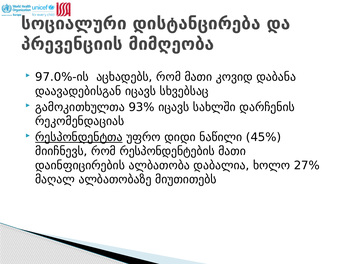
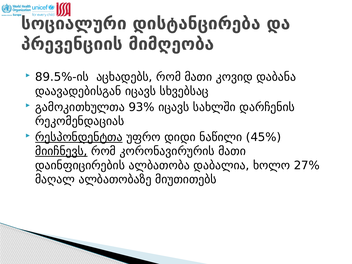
97.0%-ის: 97.0%-ის -> 89.5%-ის
მიიჩნევს underline: none -> present
რესპონდენტების: რესპონდენტების -> კორონავირურის
